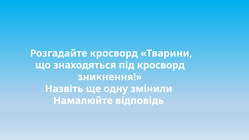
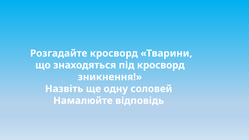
змінили: змінили -> соловей
